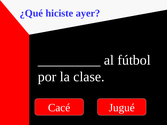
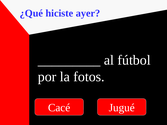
clase: clase -> fotos
